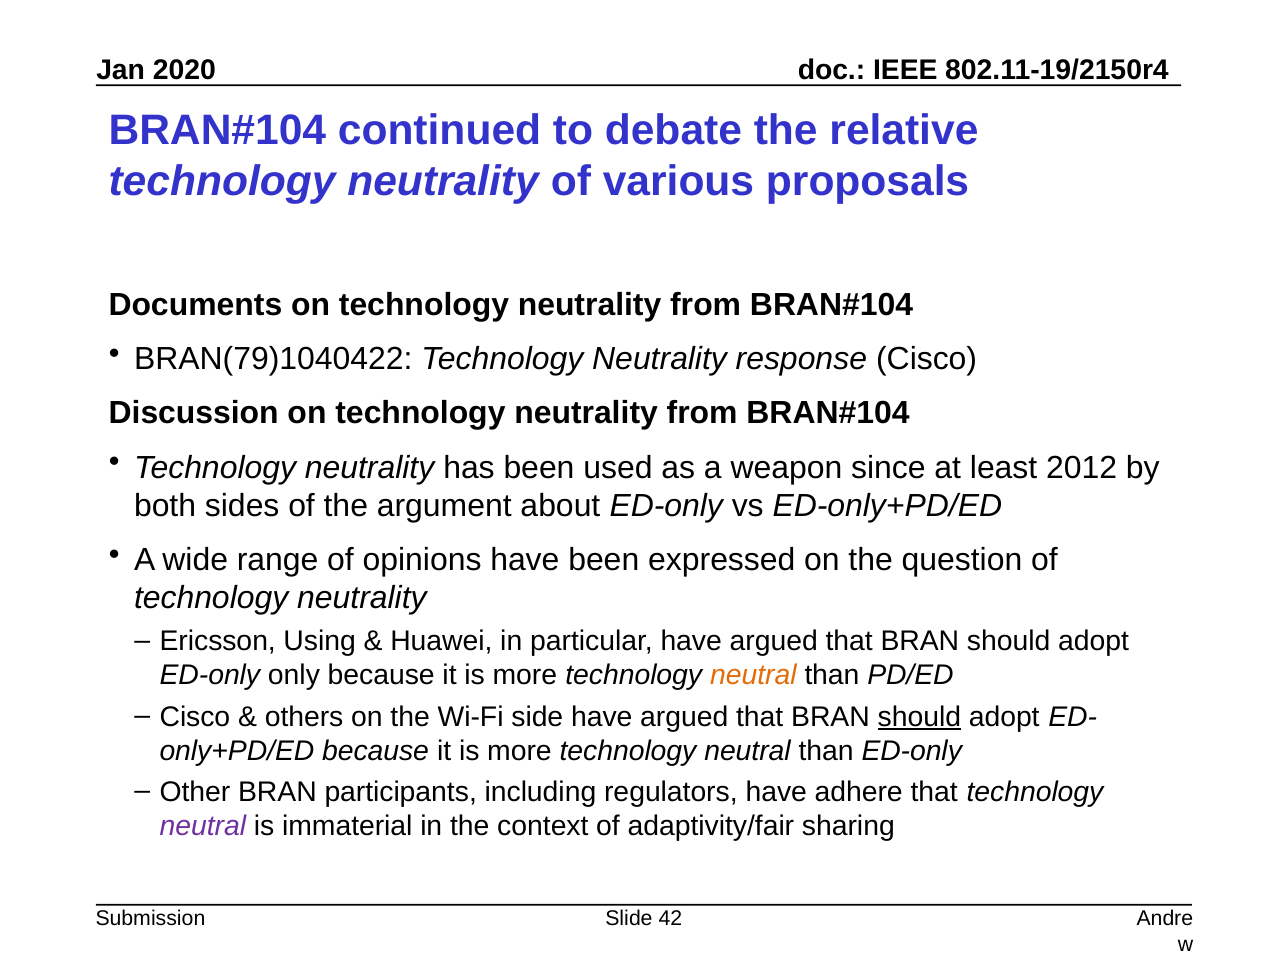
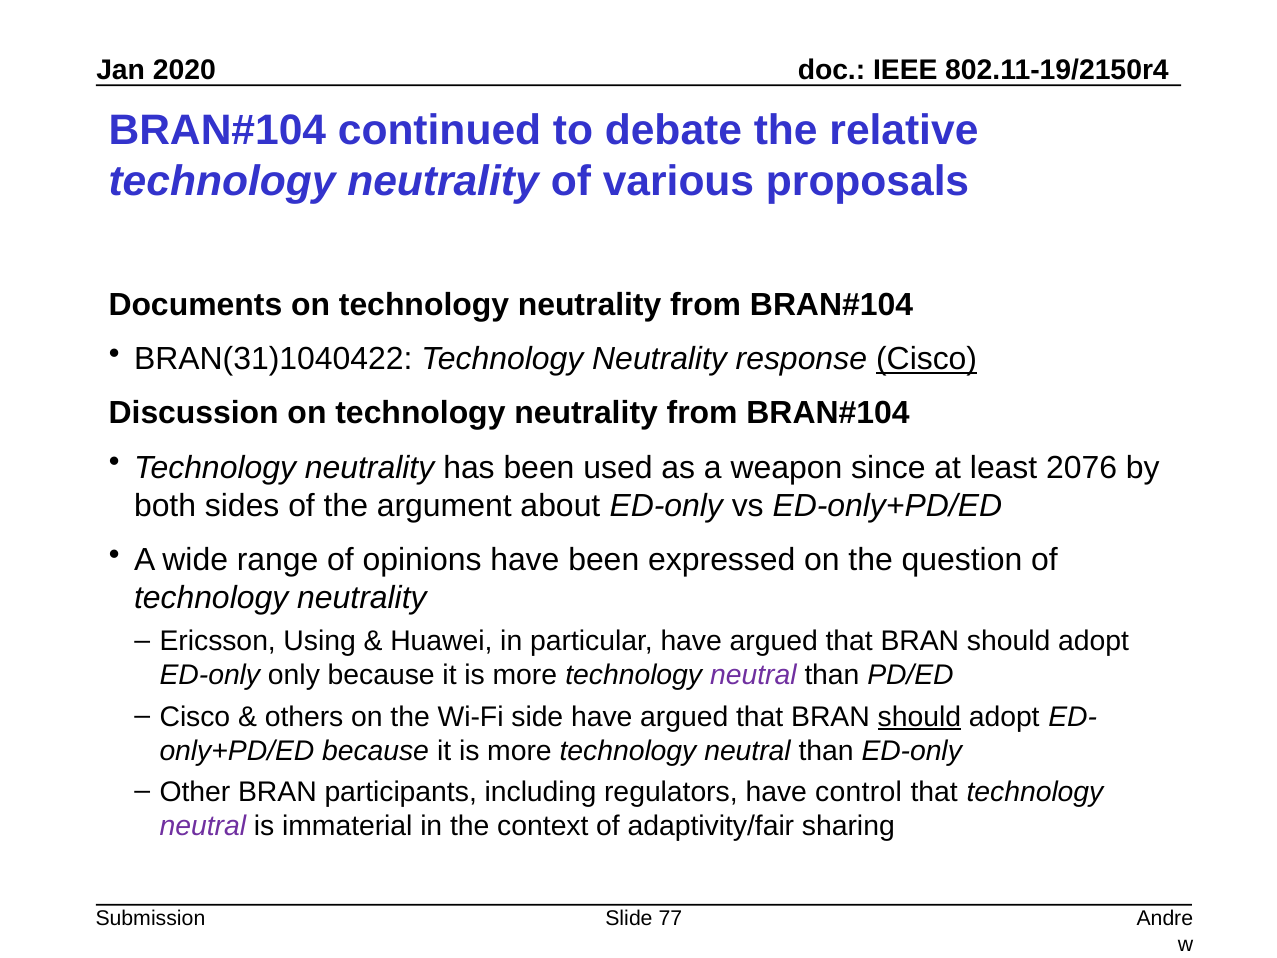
BRAN(79)1040422: BRAN(79)1040422 -> BRAN(31)1040422
Cisco at (927, 359) underline: none -> present
2012: 2012 -> 2076
neutral at (753, 675) colour: orange -> purple
adhere: adhere -> control
42: 42 -> 77
